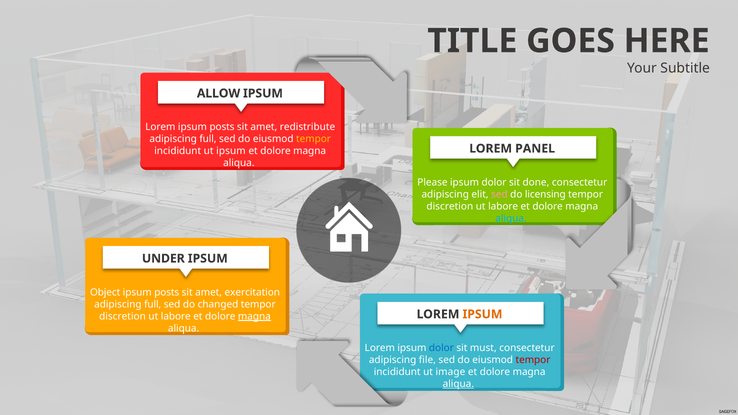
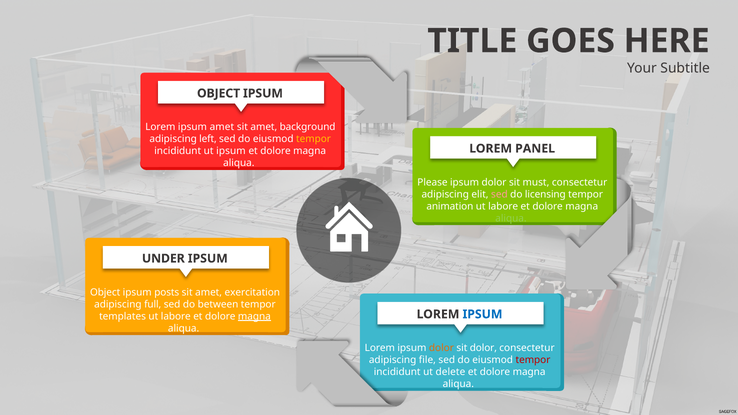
ALLOW at (219, 93): ALLOW -> OBJECT
Lorem ipsum posts: posts -> amet
redistribute: redistribute -> background
full at (208, 139): full -> left
done: done -> must
discretion at (450, 206): discretion -> animation
aliqua at (511, 218) colour: light blue -> light green
changed: changed -> between
IPSUM at (482, 314) colour: orange -> blue
discretion at (123, 316): discretion -> templates
dolor at (441, 348) colour: blue -> orange
sit must: must -> dolor
image: image -> delete
aliqua at (458, 384) underline: present -> none
